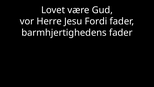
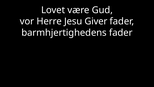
Fordi: Fordi -> Giver
